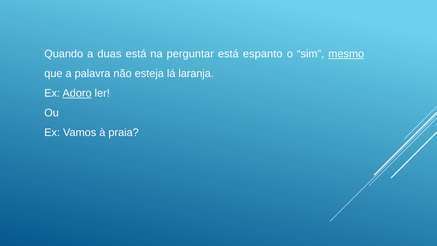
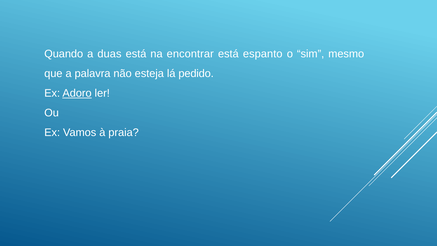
perguntar: perguntar -> encontrar
mesmo underline: present -> none
laranja: laranja -> pedido
